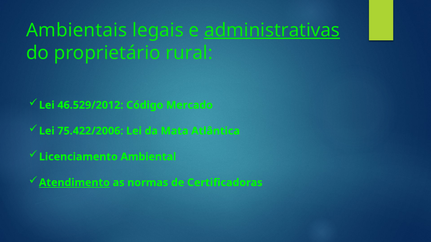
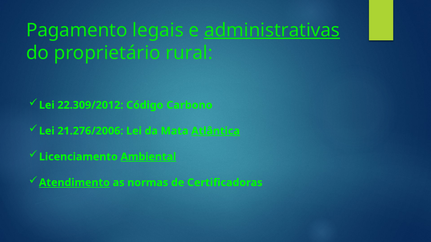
Ambientais: Ambientais -> Pagamento
46.529/2012: 46.529/2012 -> 22.309/2012
Mercado: Mercado -> Carbono
75.422/2006: 75.422/2006 -> 21.276/2006
Atlântica underline: none -> present
Ambiental underline: none -> present
